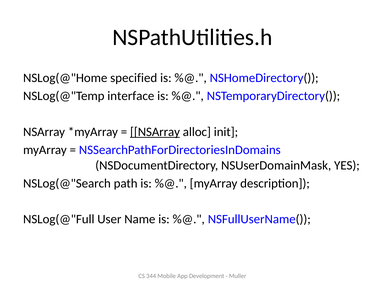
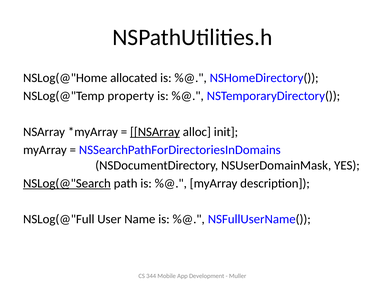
specified: specified -> allocated
interface: interface -> property
NSLog(@"Search underline: none -> present
